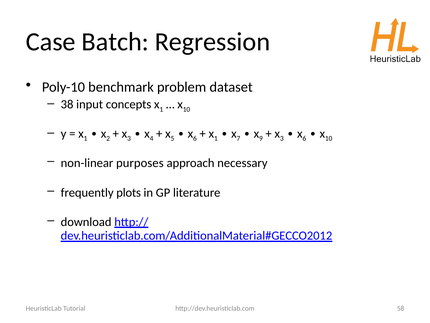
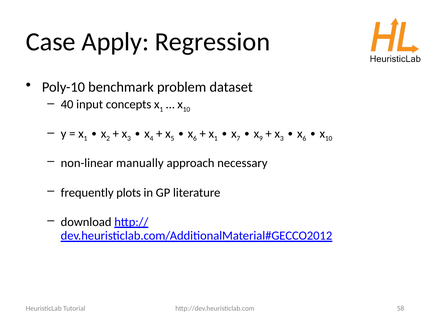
Batch: Batch -> Apply
38: 38 -> 40
purposes: purposes -> manually
